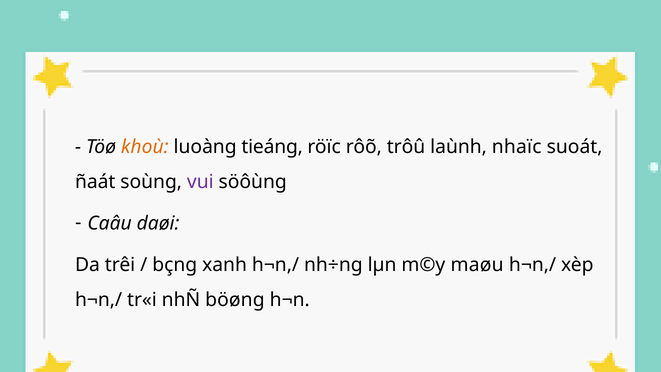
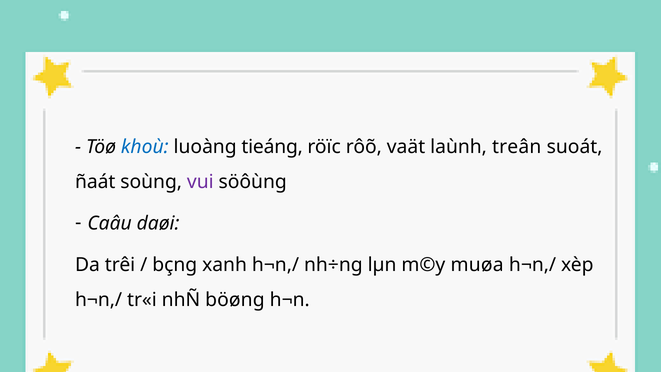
khoù colour: orange -> blue
trôû: trôû -> vaät
nhaïc: nhaïc -> treân
maøu: maøu -> muøa
